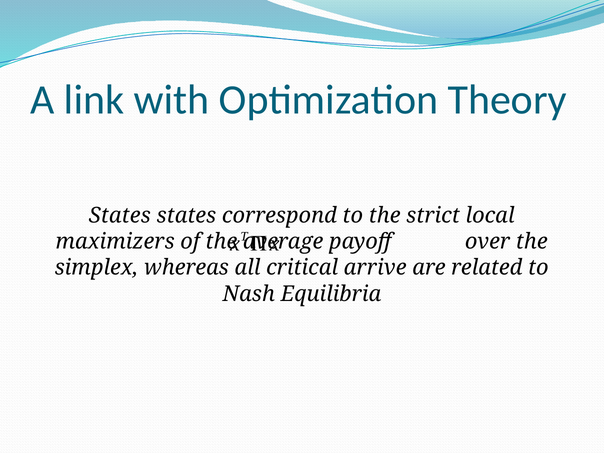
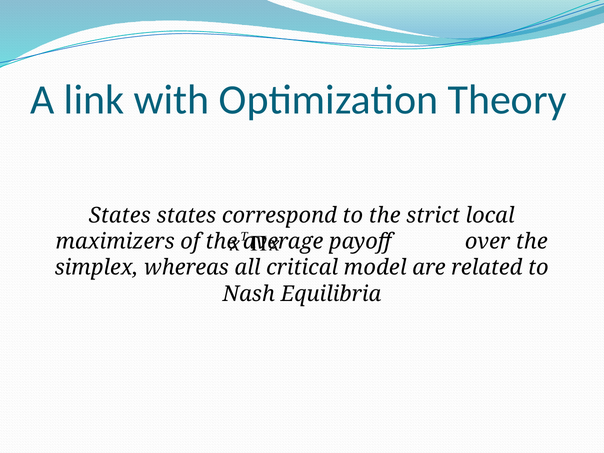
arrive: arrive -> model
